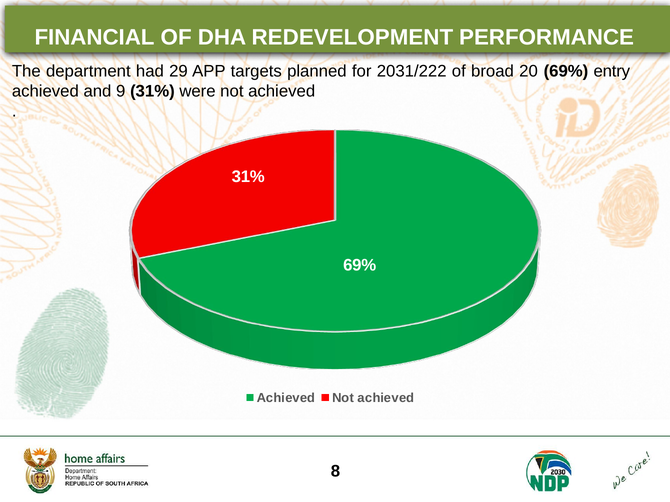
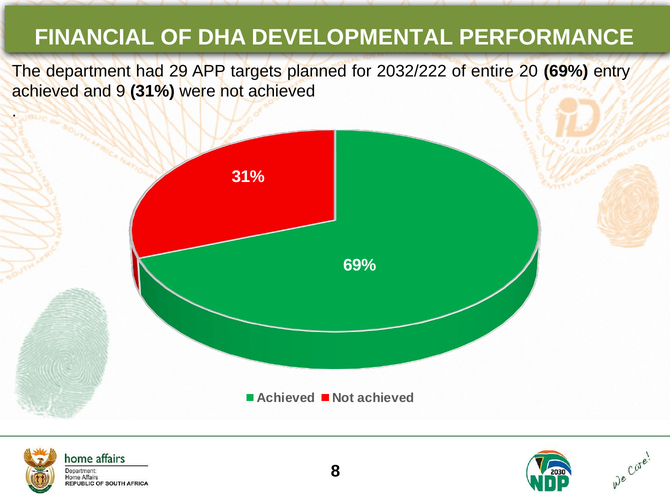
REDEVELOPMENT: REDEVELOPMENT -> DEVELOPMENTAL
2031/222: 2031/222 -> 2032/222
broad: broad -> entire
